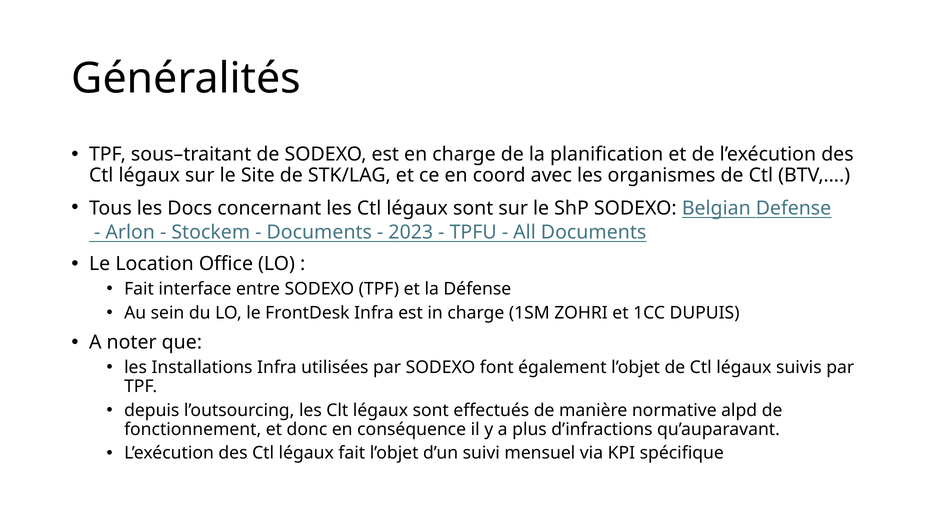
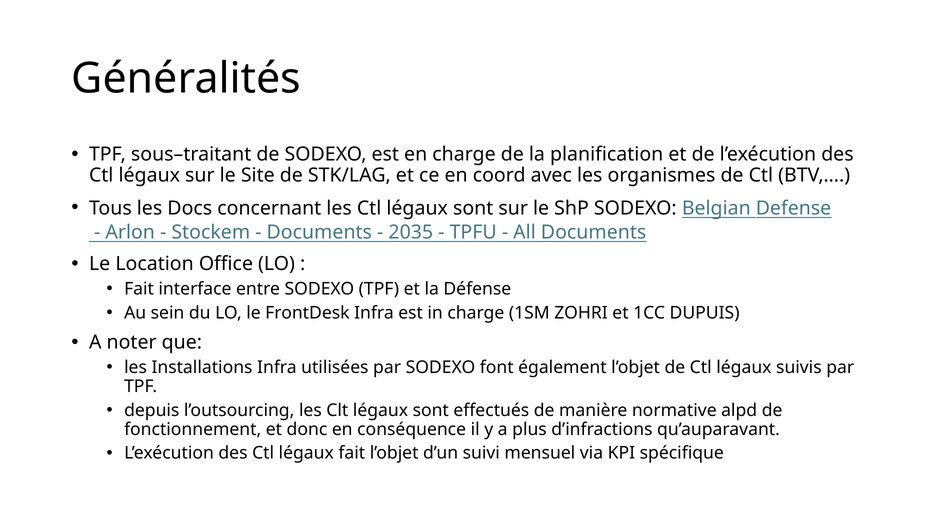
2023: 2023 -> 2035
